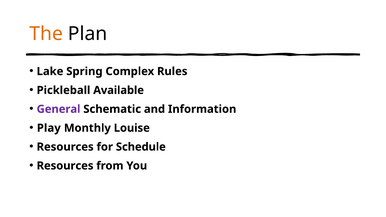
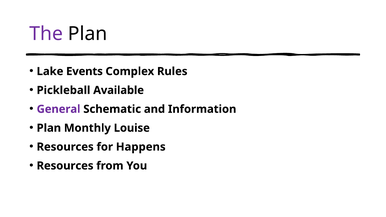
The colour: orange -> purple
Spring: Spring -> Events
Play at (49, 128): Play -> Plan
Schedule: Schedule -> Happens
